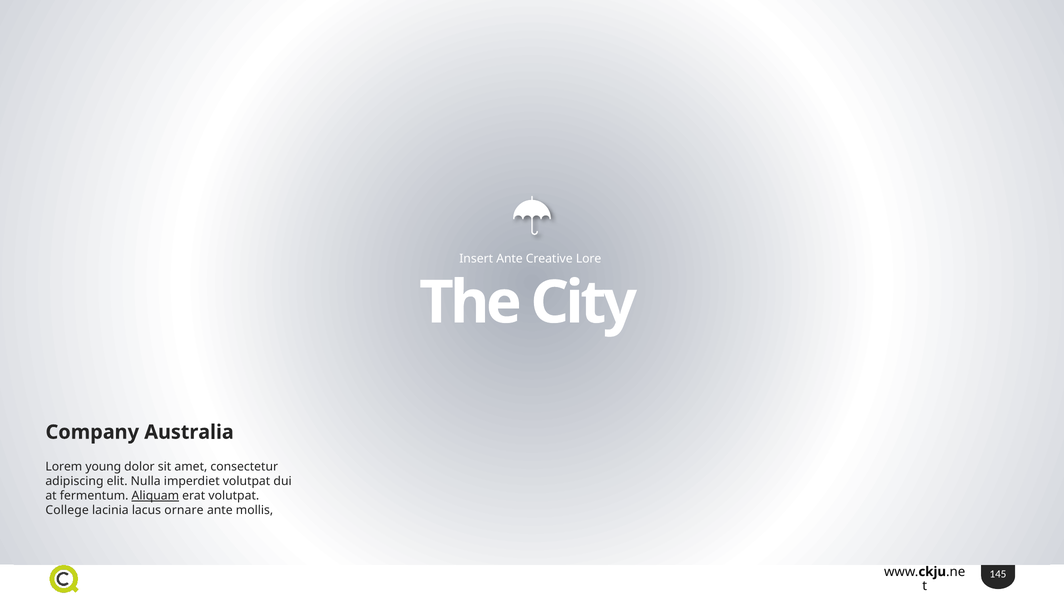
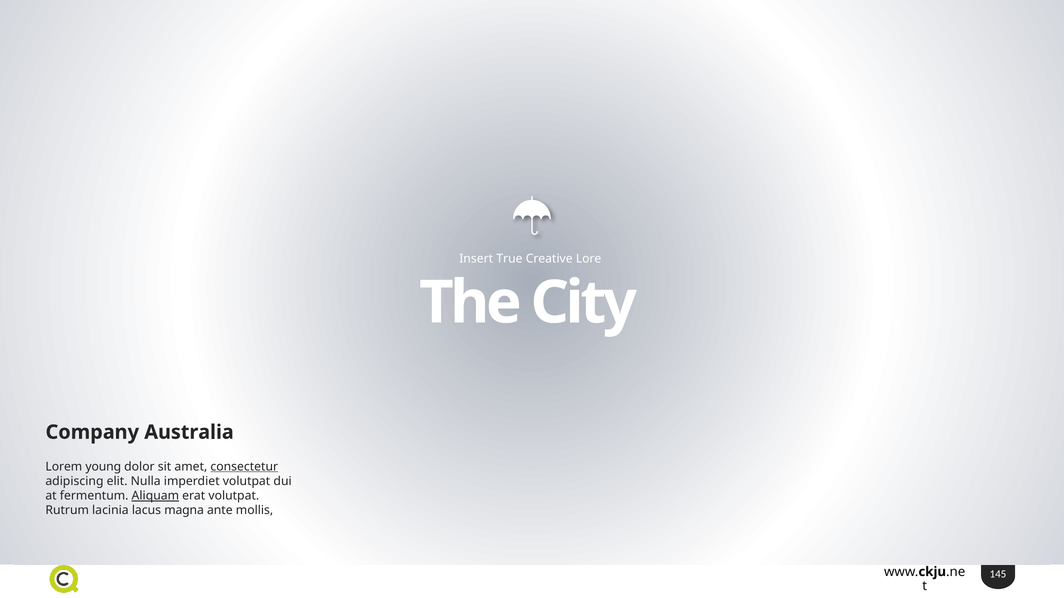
Insert Ante: Ante -> True
consectetur underline: none -> present
College: College -> Rutrum
ornare: ornare -> magna
